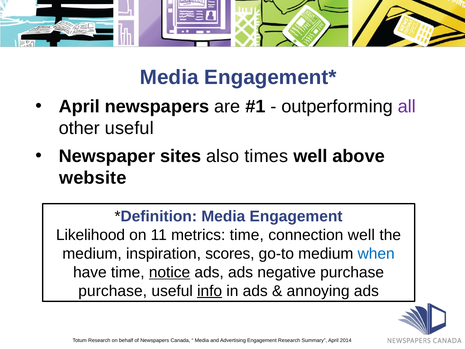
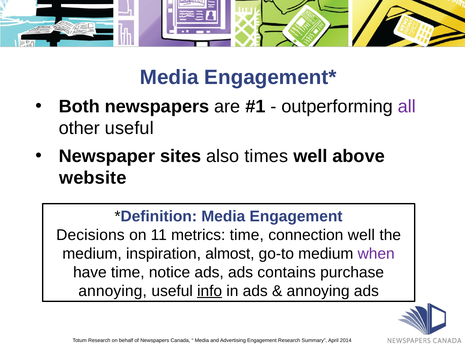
April at (79, 106): April -> Both
Likelihood: Likelihood -> Decisions
scores: scores -> almost
when colour: blue -> purple
notice underline: present -> none
negative: negative -> contains
purchase at (113, 291): purchase -> annoying
